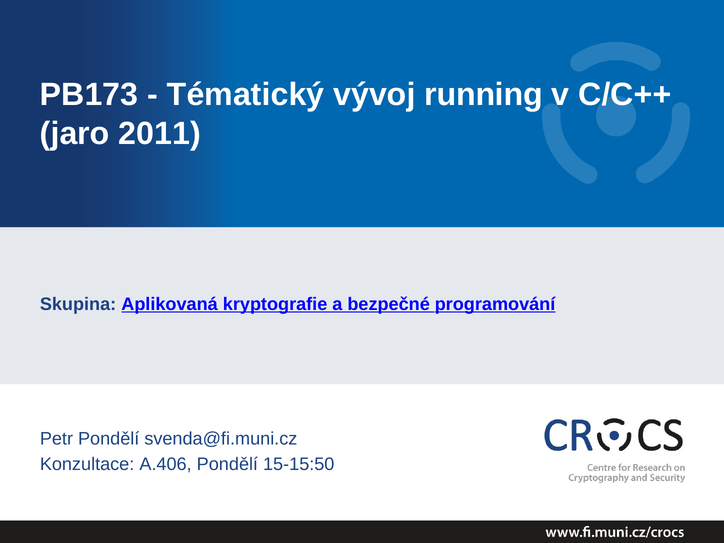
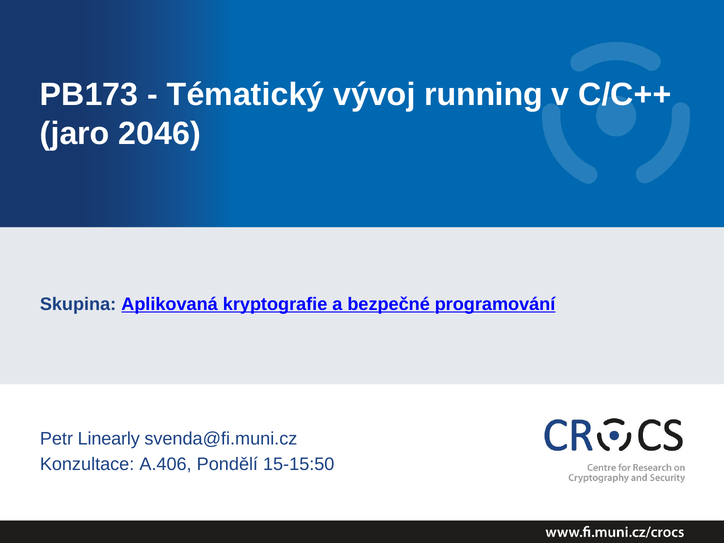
2011: 2011 -> 2046
Petr Pondělí: Pondělí -> Linearly
